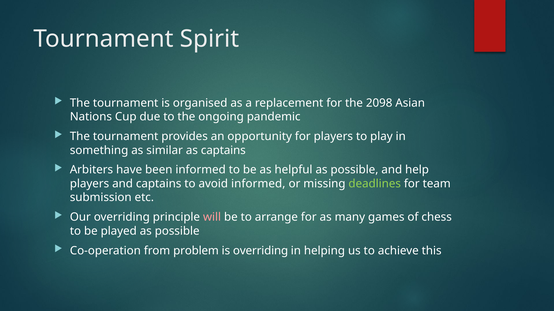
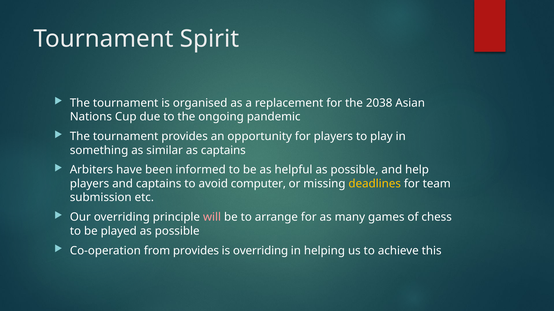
2098: 2098 -> 2038
avoid informed: informed -> computer
deadlines colour: light green -> yellow
from problem: problem -> provides
